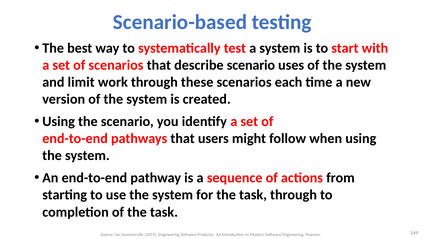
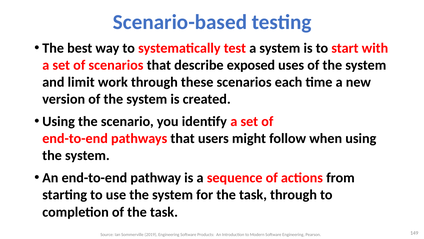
describe scenario: scenario -> exposed
